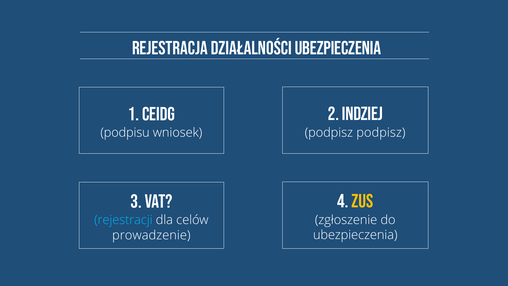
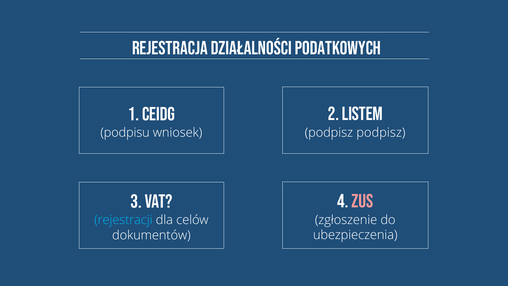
działalności ubezpieczenia: ubezpieczenia -> podatkowych
indziej: indziej -> listem
ZUS colour: yellow -> pink
prowadzenie: prowadzenie -> dokumentów
